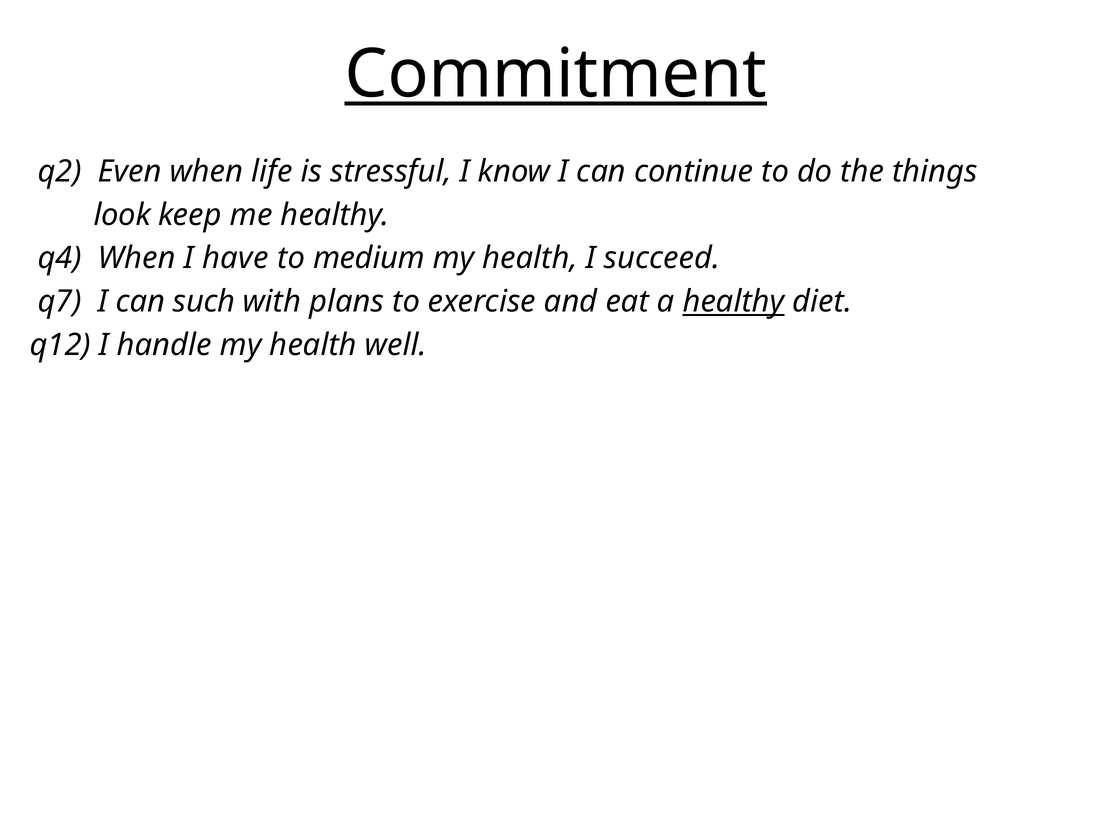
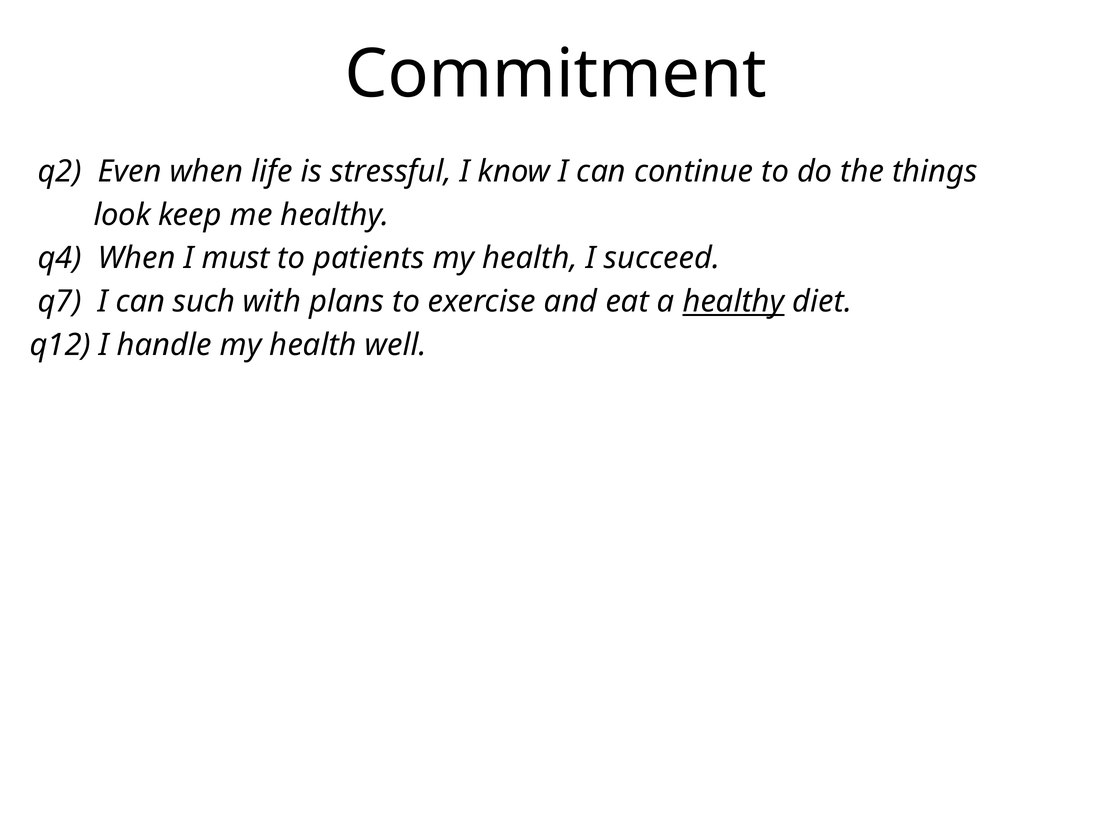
Commitment underline: present -> none
have: have -> must
medium: medium -> patients
